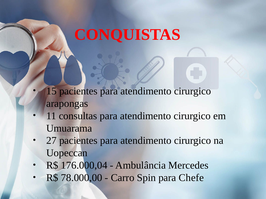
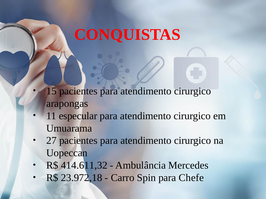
consultas: consultas -> especular
176.000,04: 176.000,04 -> 414.611,32
78.000,00: 78.000,00 -> 23.972,18
